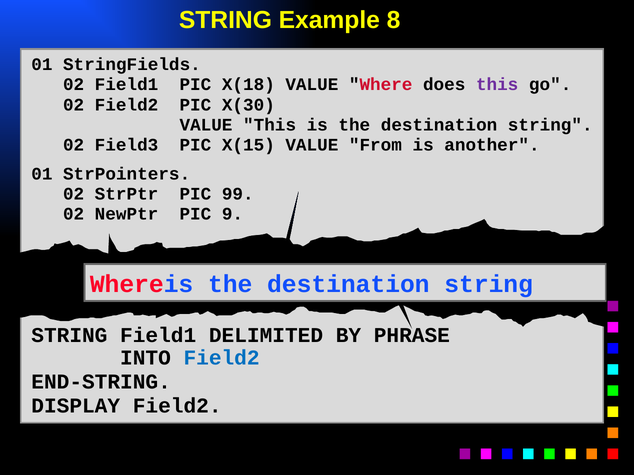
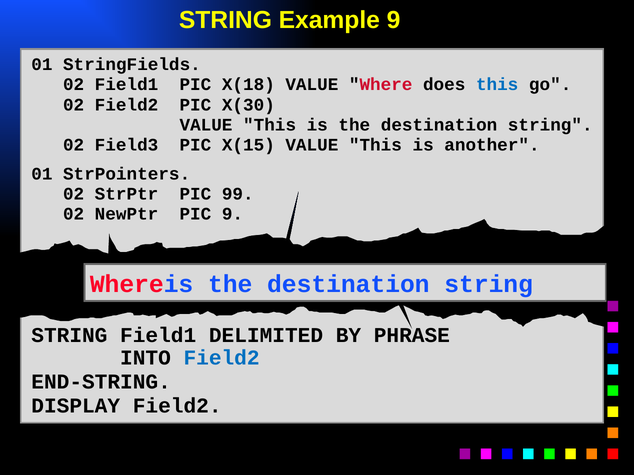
8 at (394, 20): 8 -> 9
this at (497, 85) colour: purple -> blue
From at (375, 145): From -> This
